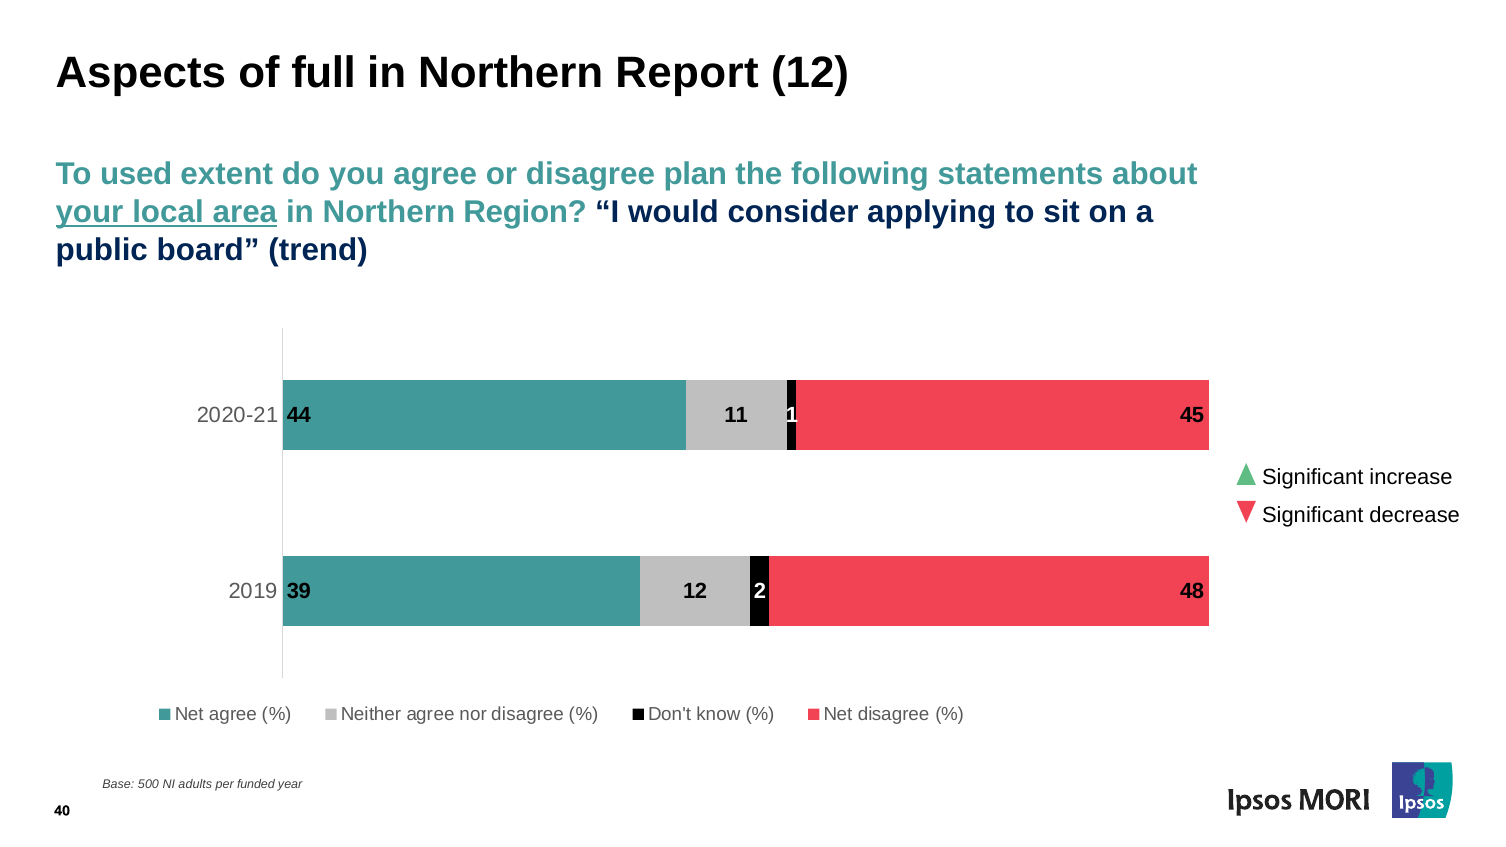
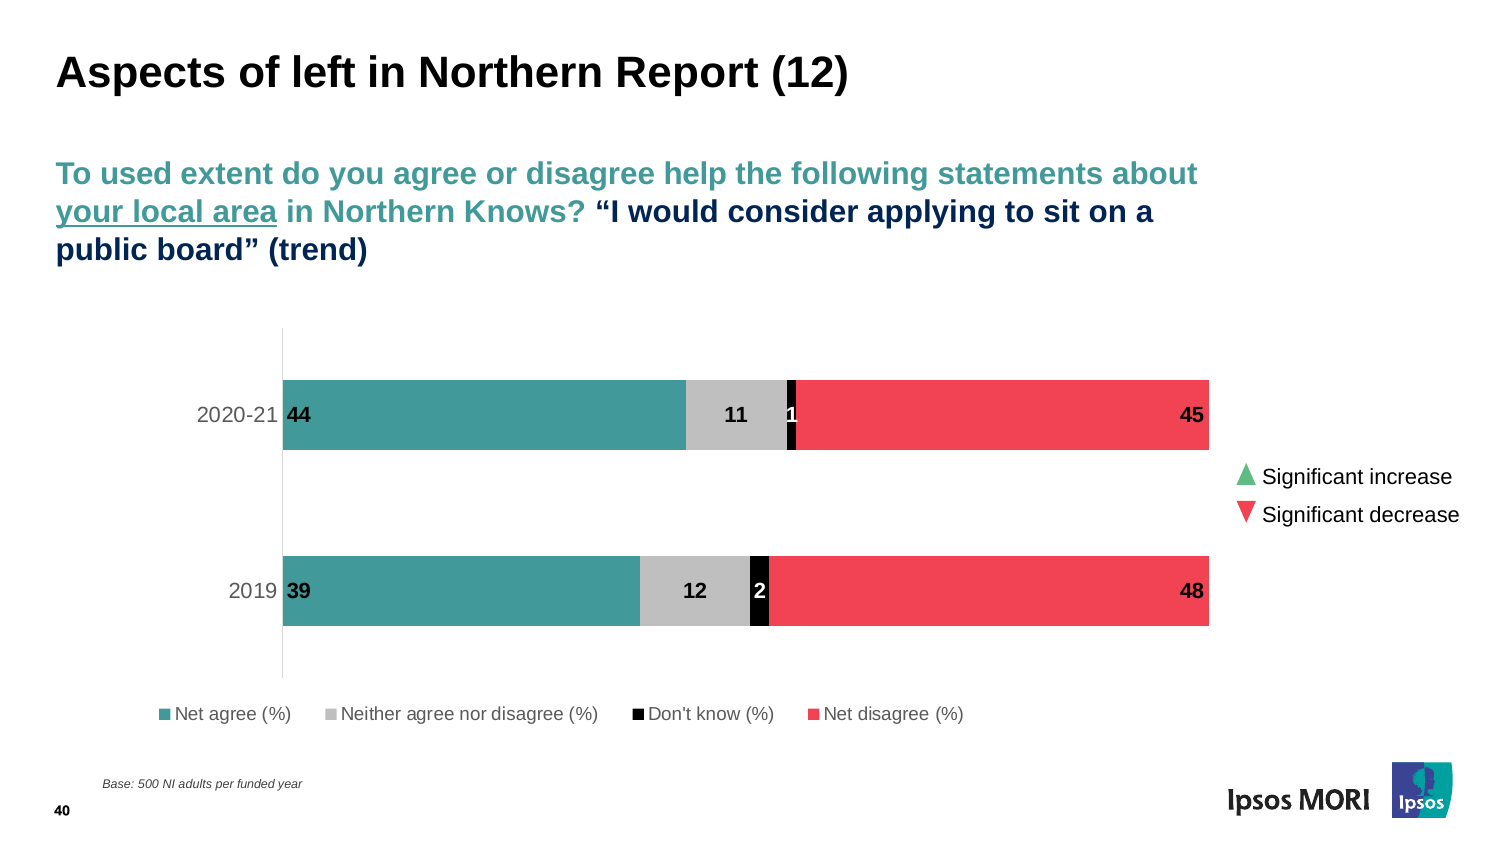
full: full -> left
plan: plan -> help
Region: Region -> Knows
